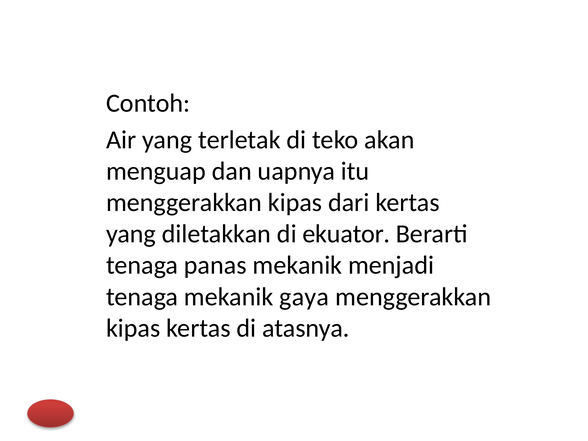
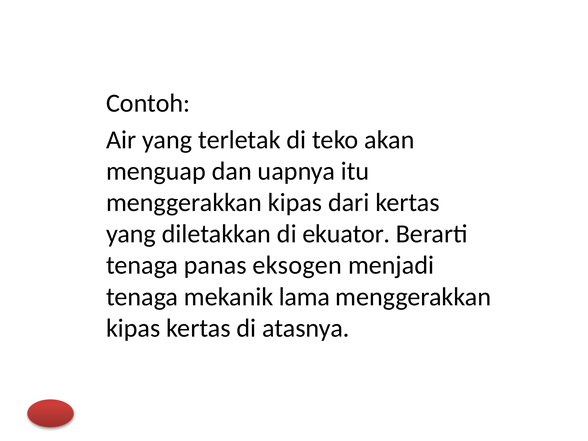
panas mekanik: mekanik -> eksogen
gaya: gaya -> lama
